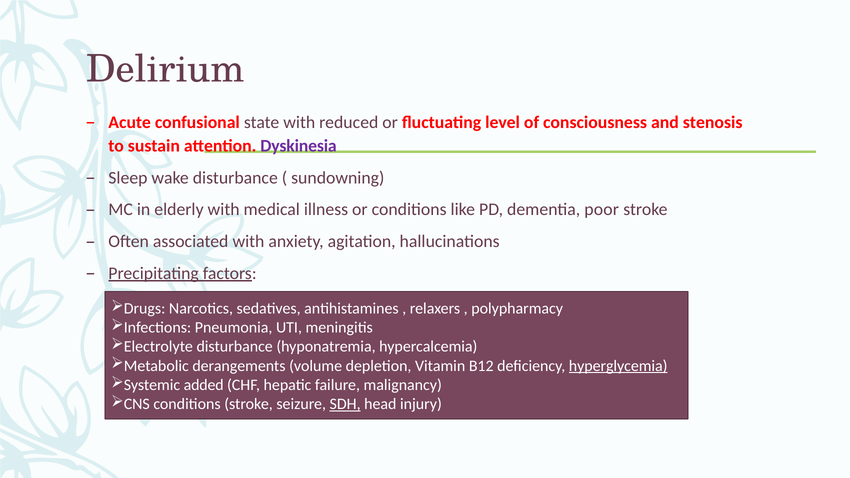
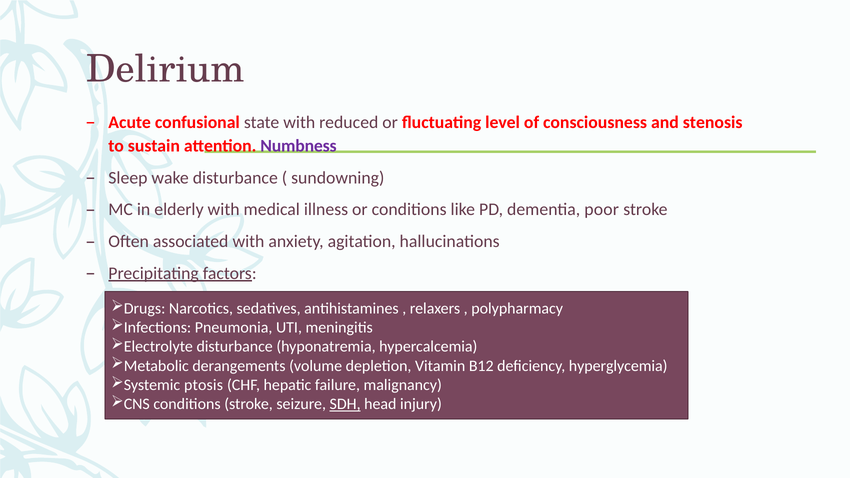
Dyskinesia: Dyskinesia -> Numbness
hyperglycemia underline: present -> none
added: added -> ptosis
